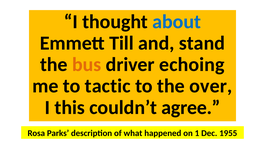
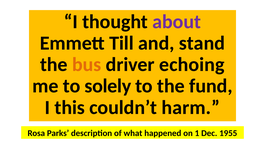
about colour: blue -> purple
tactic: tactic -> solely
over: over -> fund
agree: agree -> harm
